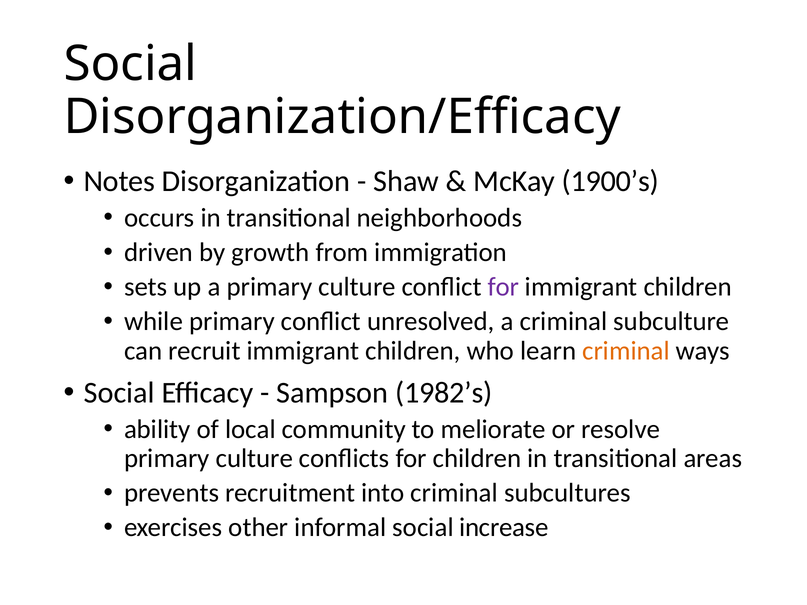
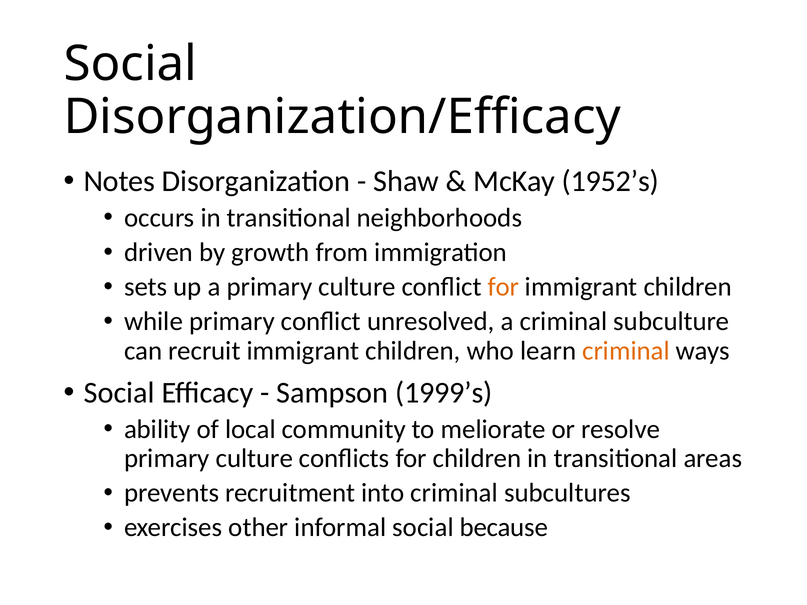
1900’s: 1900’s -> 1952’s
for at (503, 287) colour: purple -> orange
1982’s: 1982’s -> 1999’s
increase: increase -> because
